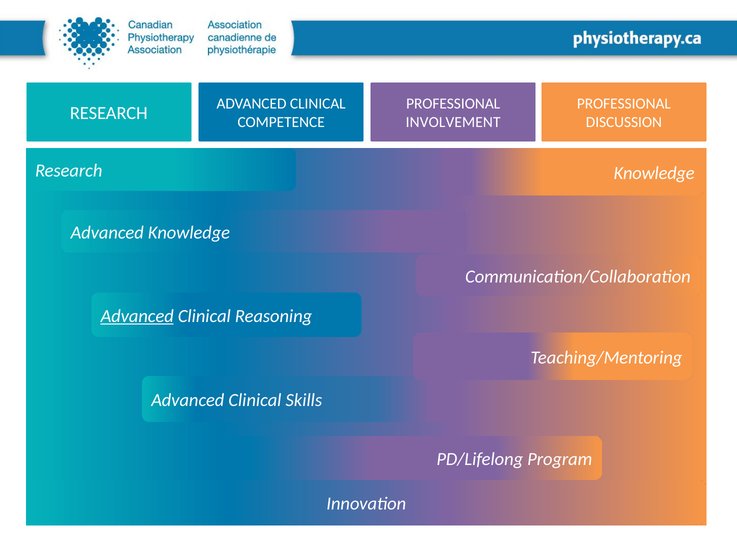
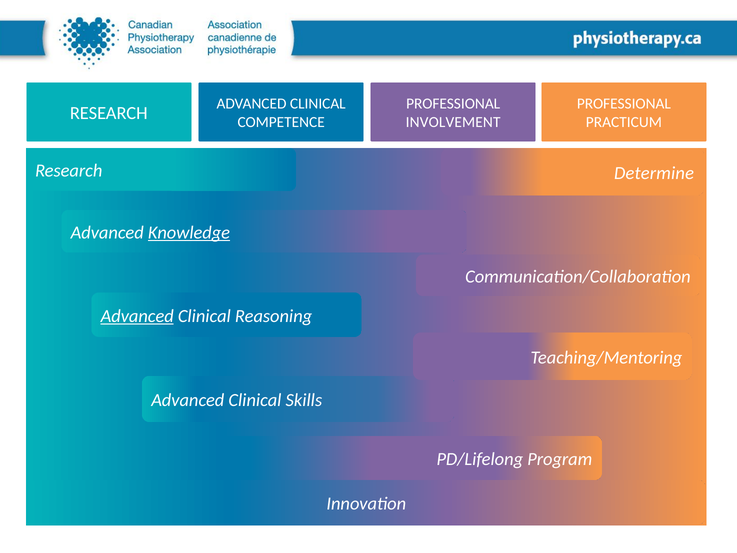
DISCUSSION: DISCUSSION -> PRACTICUM
Knowledge at (654, 173): Knowledge -> Determine
Knowledge at (189, 232) underline: none -> present
